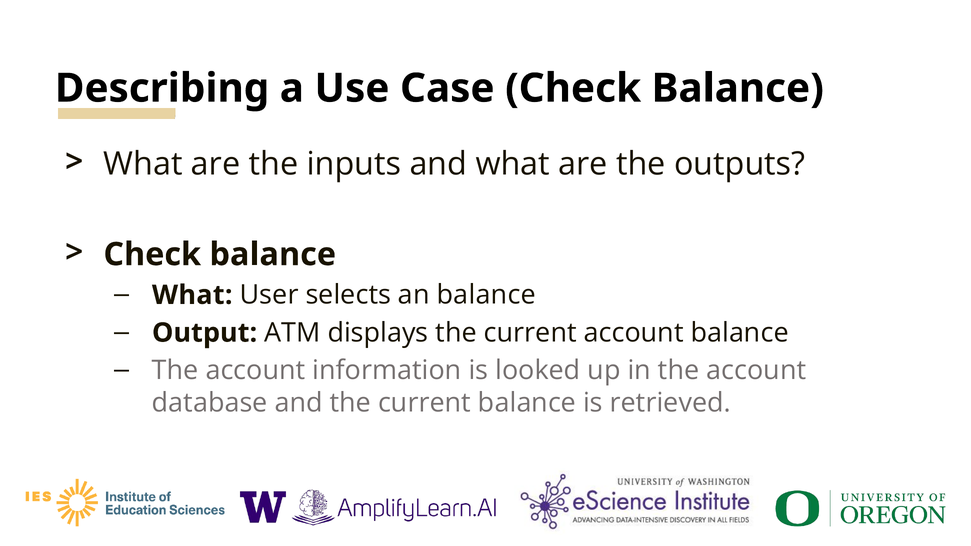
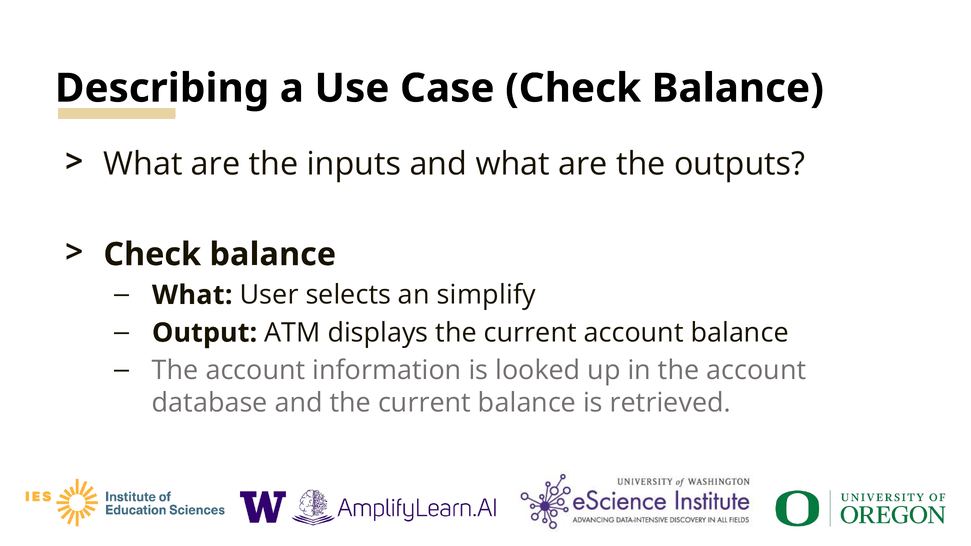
an balance: balance -> simplify
